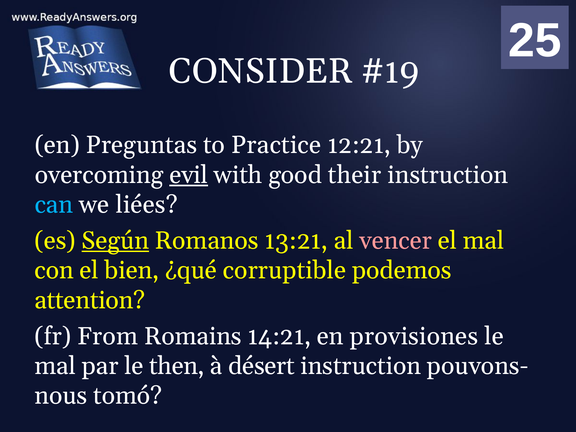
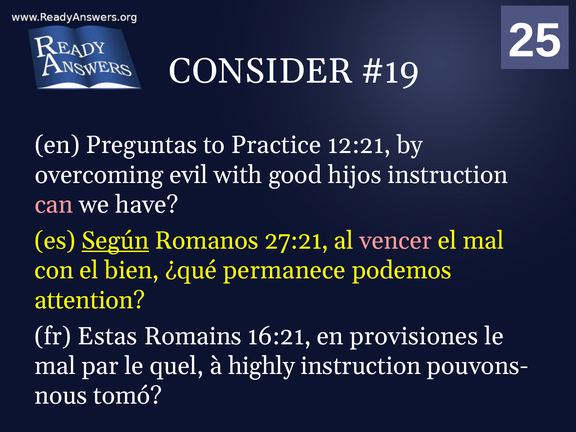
evil underline: present -> none
their: their -> hijos
can colour: light blue -> pink
liées: liées -> have
13:21: 13:21 -> 27:21
corruptible: corruptible -> permanece
From: From -> Estas
14:21: 14:21 -> 16:21
then: then -> quel
désert: désert -> highly
